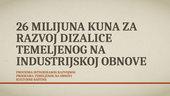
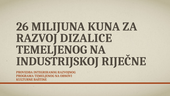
OBNOVE: OBNOVE -> RIJEČNE
